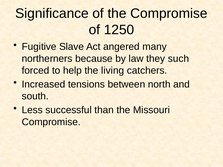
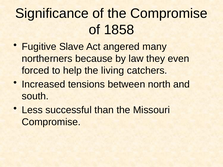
1250: 1250 -> 1858
such: such -> even
